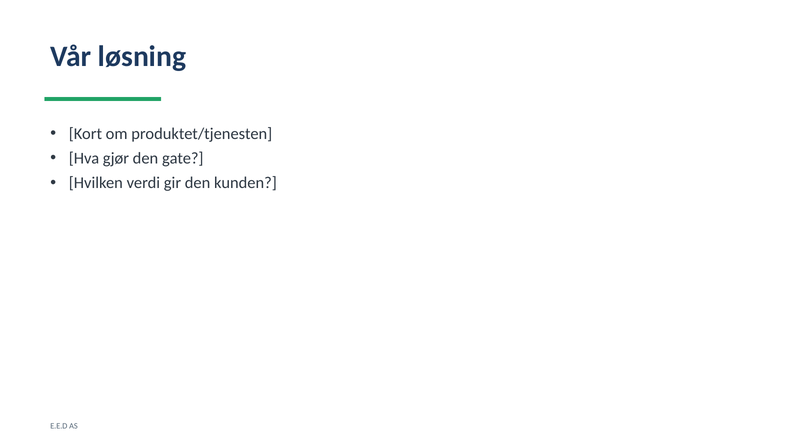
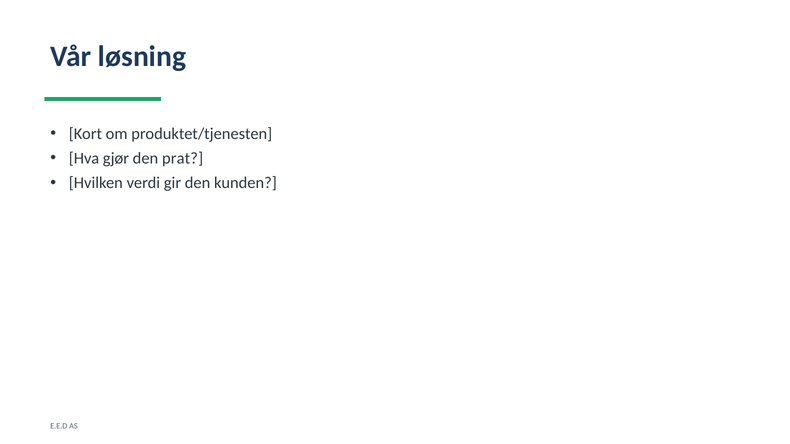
gate: gate -> prat
